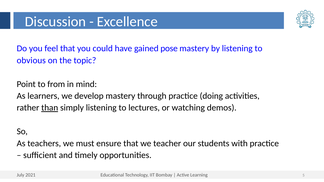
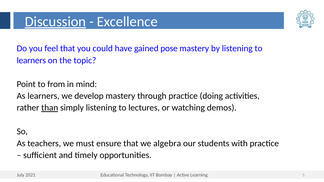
Discussion underline: none -> present
obvious at (31, 60): obvious -> learners
teacher: teacher -> algebra
